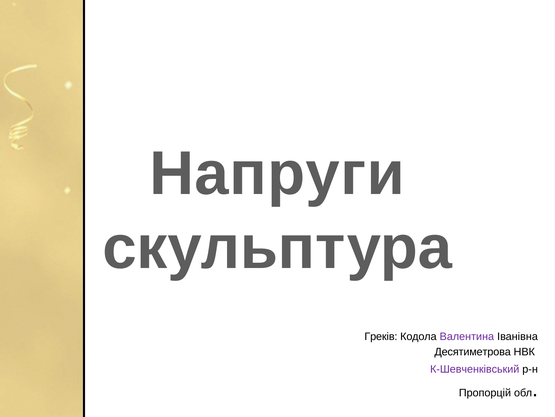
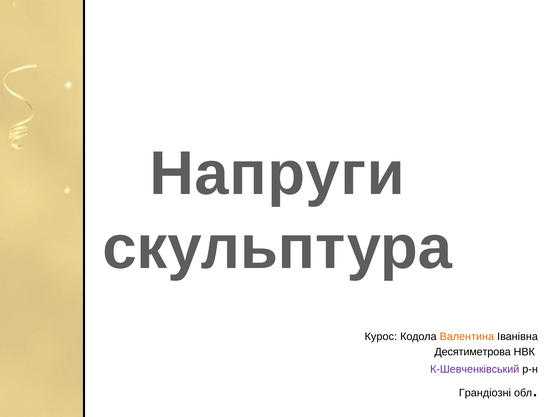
Греків: Греків -> Курос
Валентина colour: purple -> orange
Пропорцій: Пропорцій -> Грандіозні
